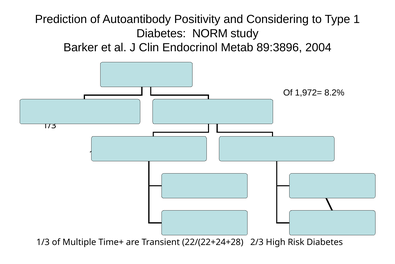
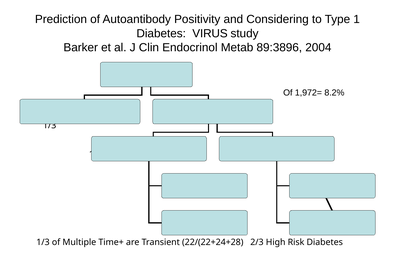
NORM: NORM -> VIRUS
